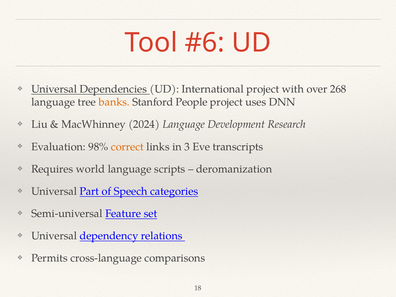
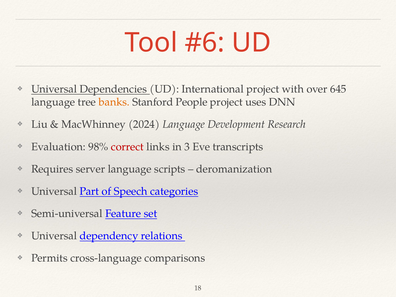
268: 268 -> 645
correct colour: orange -> red
world: world -> server
